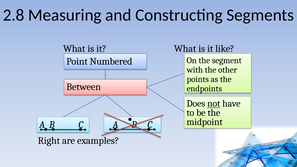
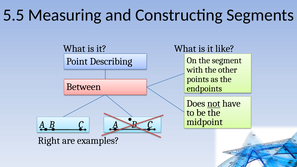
2.8: 2.8 -> 5.5
Numbered: Numbered -> Describing
